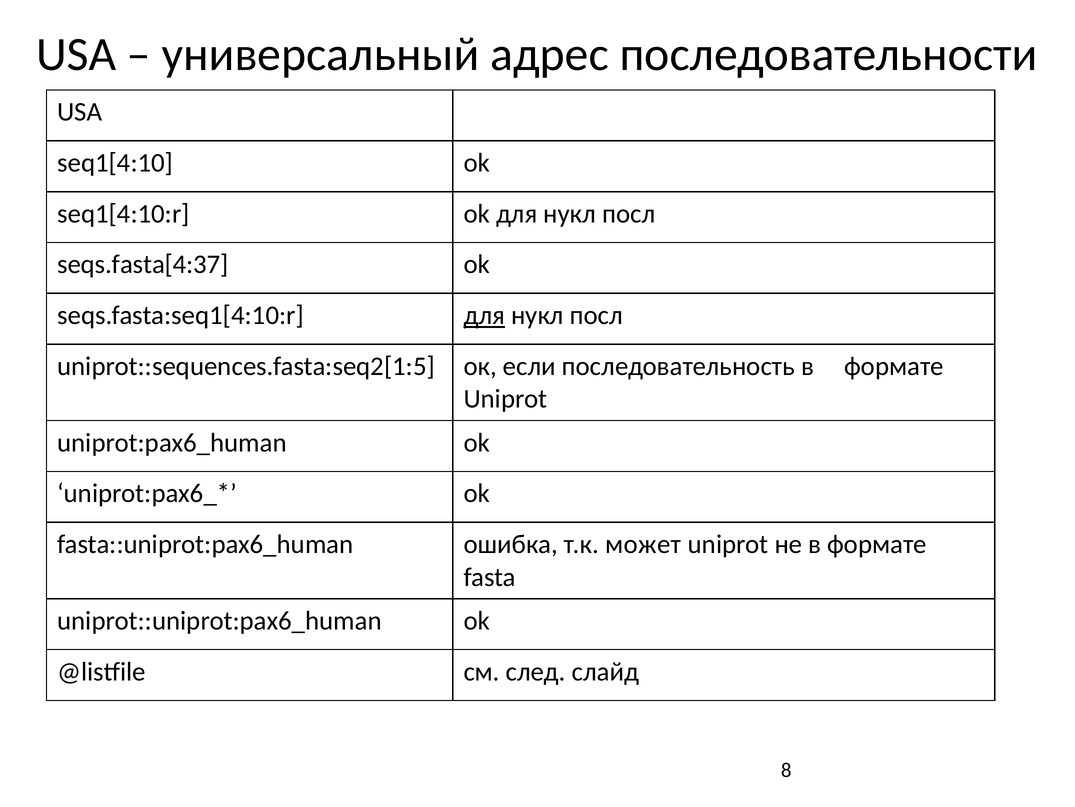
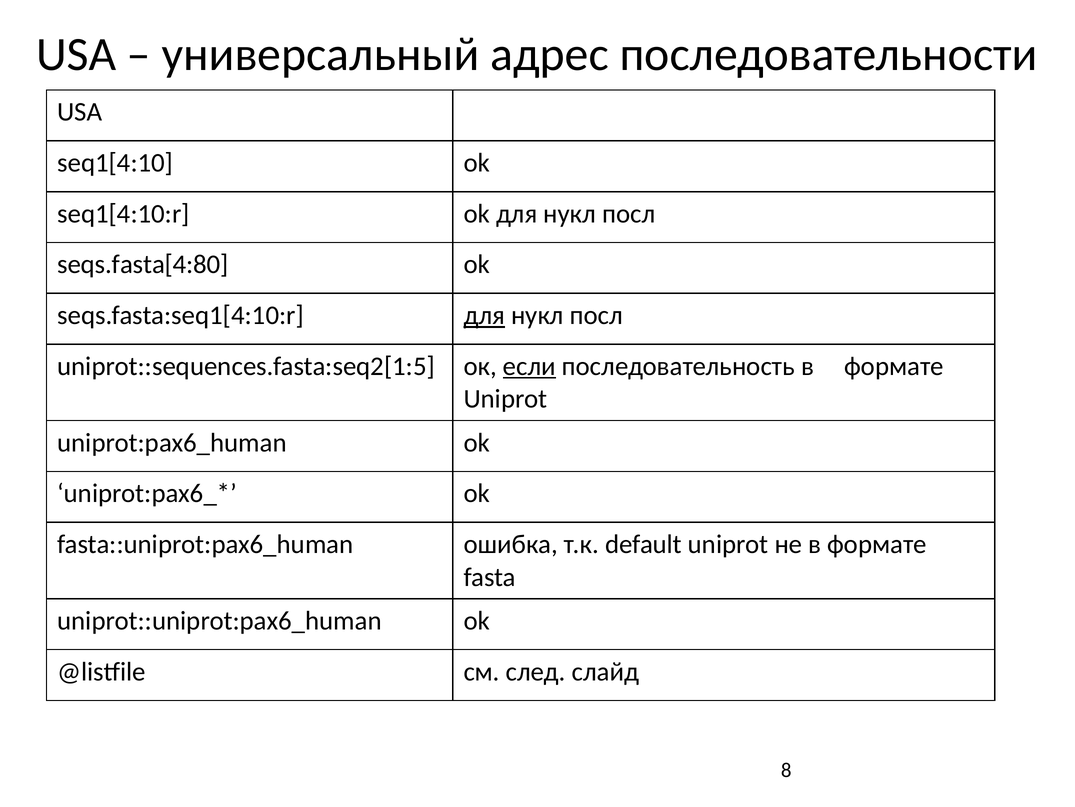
seqs.fasta[4:37: seqs.fasta[4:37 -> seqs.fasta[4:80
если underline: none -> present
может: может -> default
